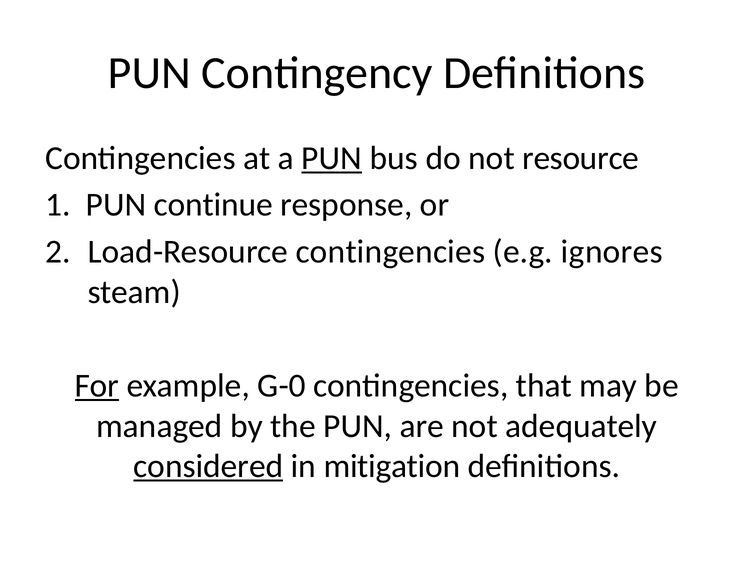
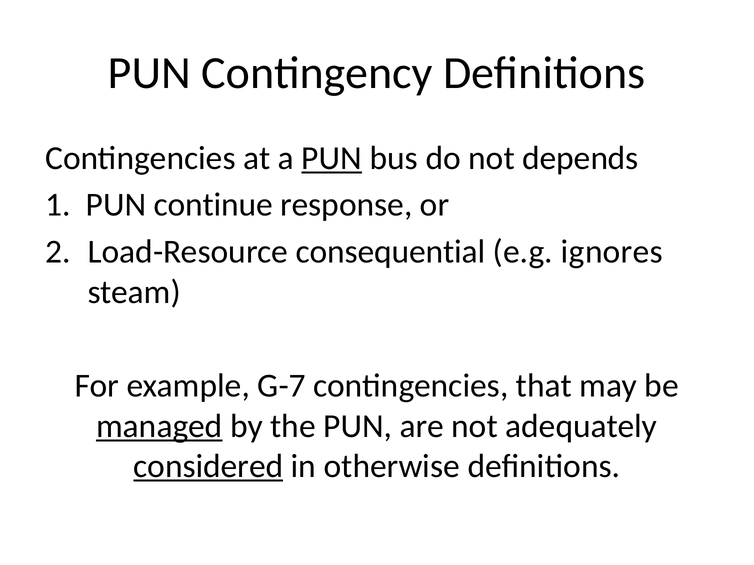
resource: resource -> depends
Load-Resource contingencies: contingencies -> consequential
For underline: present -> none
G-0: G-0 -> G-7
managed underline: none -> present
mitigation: mitigation -> otherwise
